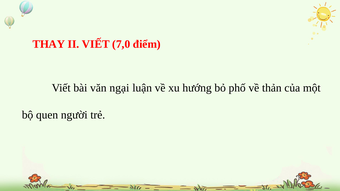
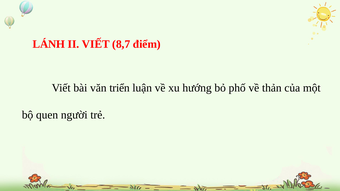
THAY: THAY -> LÁNH
7,0: 7,0 -> 8,7
ngại: ngại -> triển
